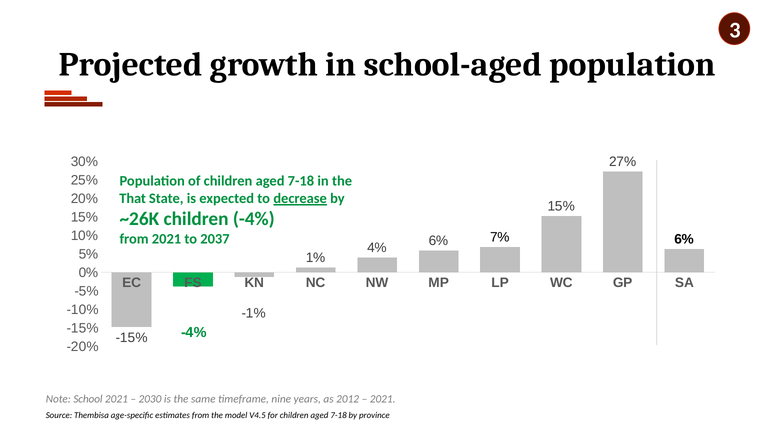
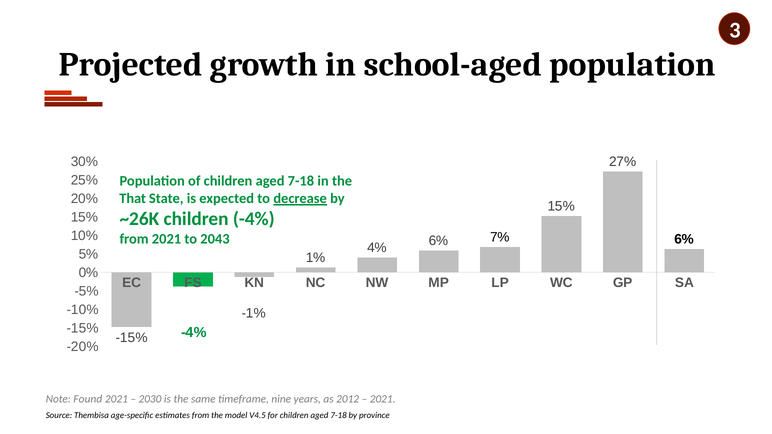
2037: 2037 -> 2043
School: School -> Found
